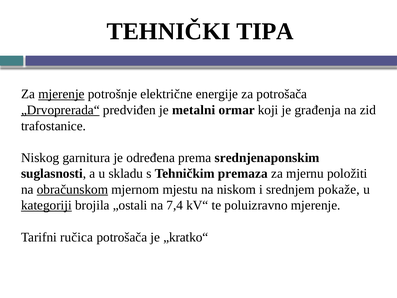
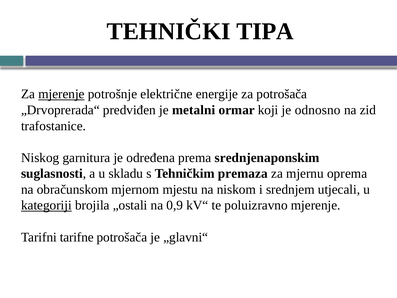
„Drvoprerada“ underline: present -> none
građenja: građenja -> odnosno
položiti: položiti -> oprema
obračunskom underline: present -> none
pokaže: pokaže -> utjecali
7,4: 7,4 -> 0,9
ručica: ručica -> tarifne
„kratko“: „kratko“ -> „glavni“
